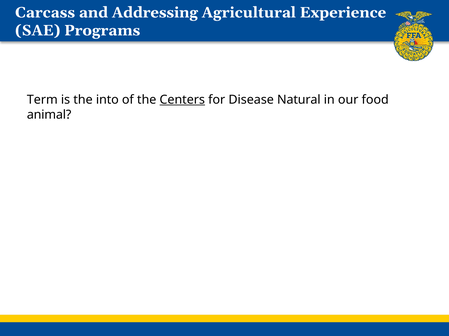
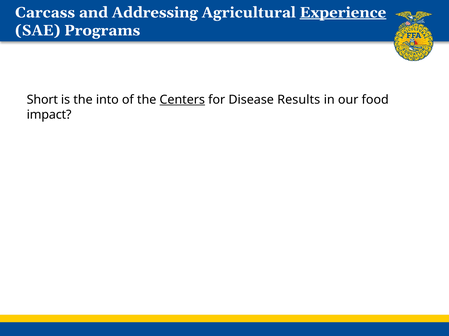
Experience underline: none -> present
Term: Term -> Short
Natural: Natural -> Results
animal: animal -> impact
